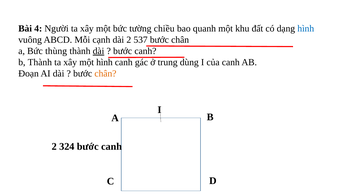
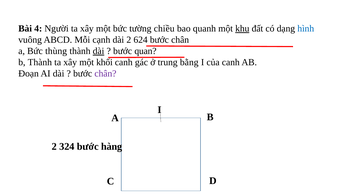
khu underline: none -> present
537: 537 -> 624
canh at (145, 51): canh -> quan
một hình: hình -> khối
dùng: dùng -> bằng
chân at (105, 74) colour: orange -> purple
324 bước canh: canh -> hàng
